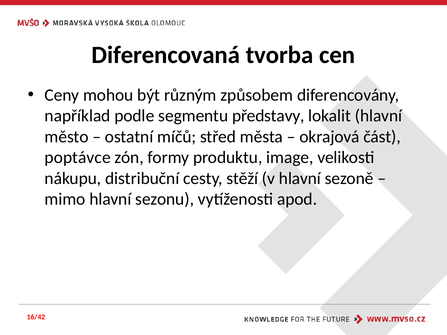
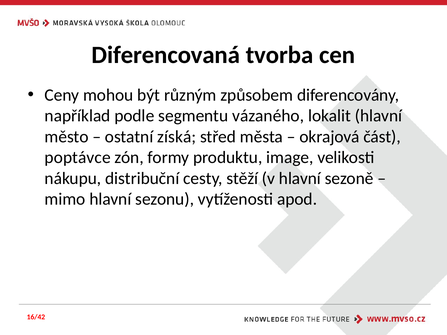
představy: představy -> vázaného
míčů: míčů -> získá
